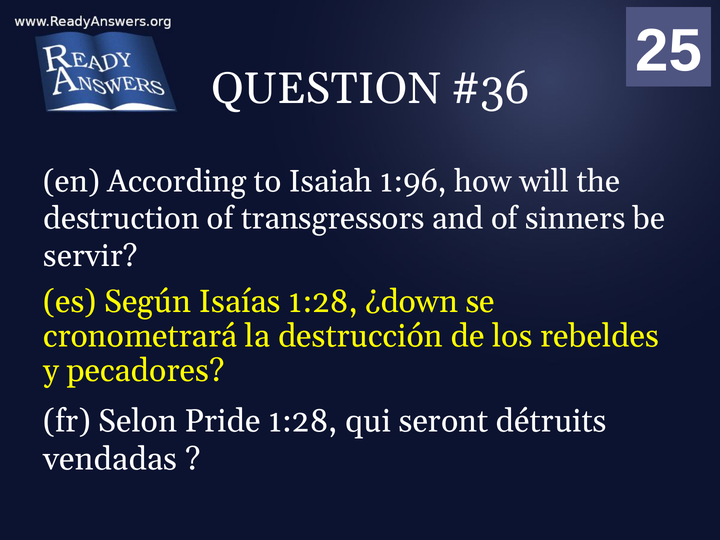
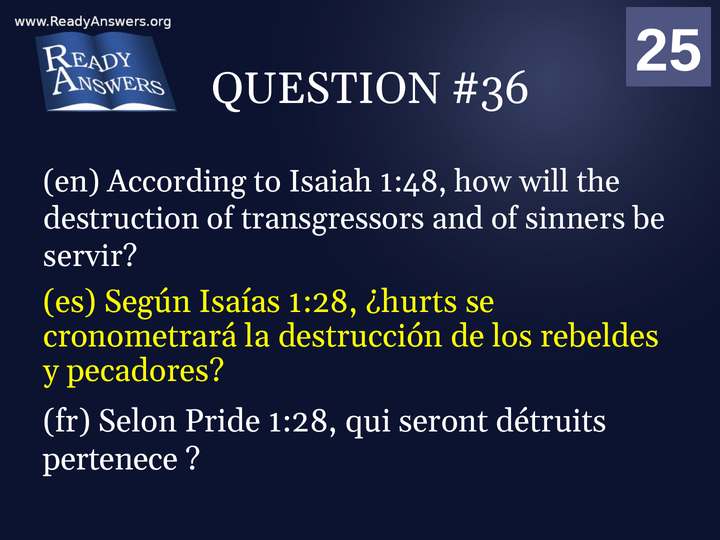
1:96: 1:96 -> 1:48
¿down: ¿down -> ¿hurts
vendadas: vendadas -> pertenece
